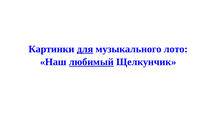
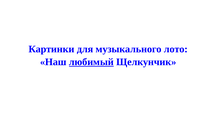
для underline: present -> none
